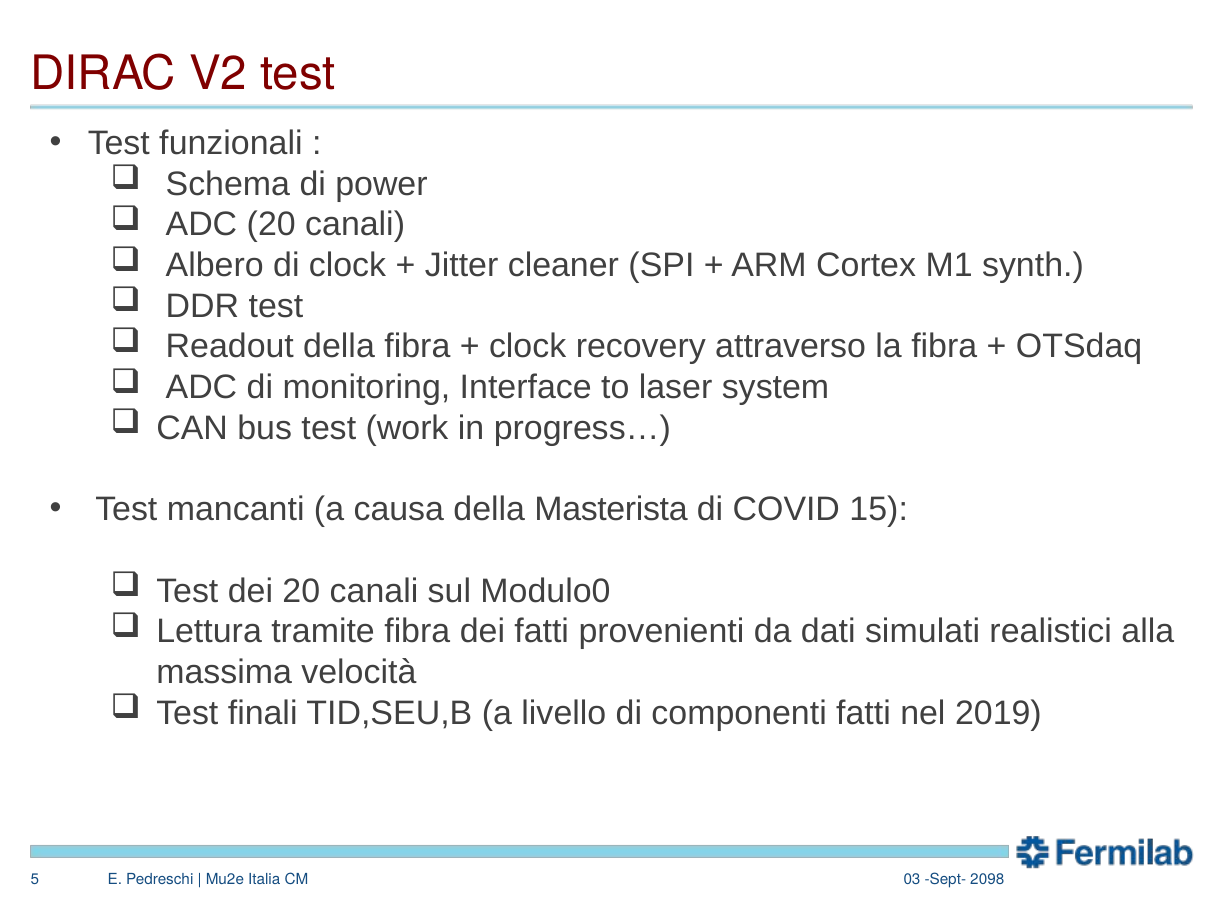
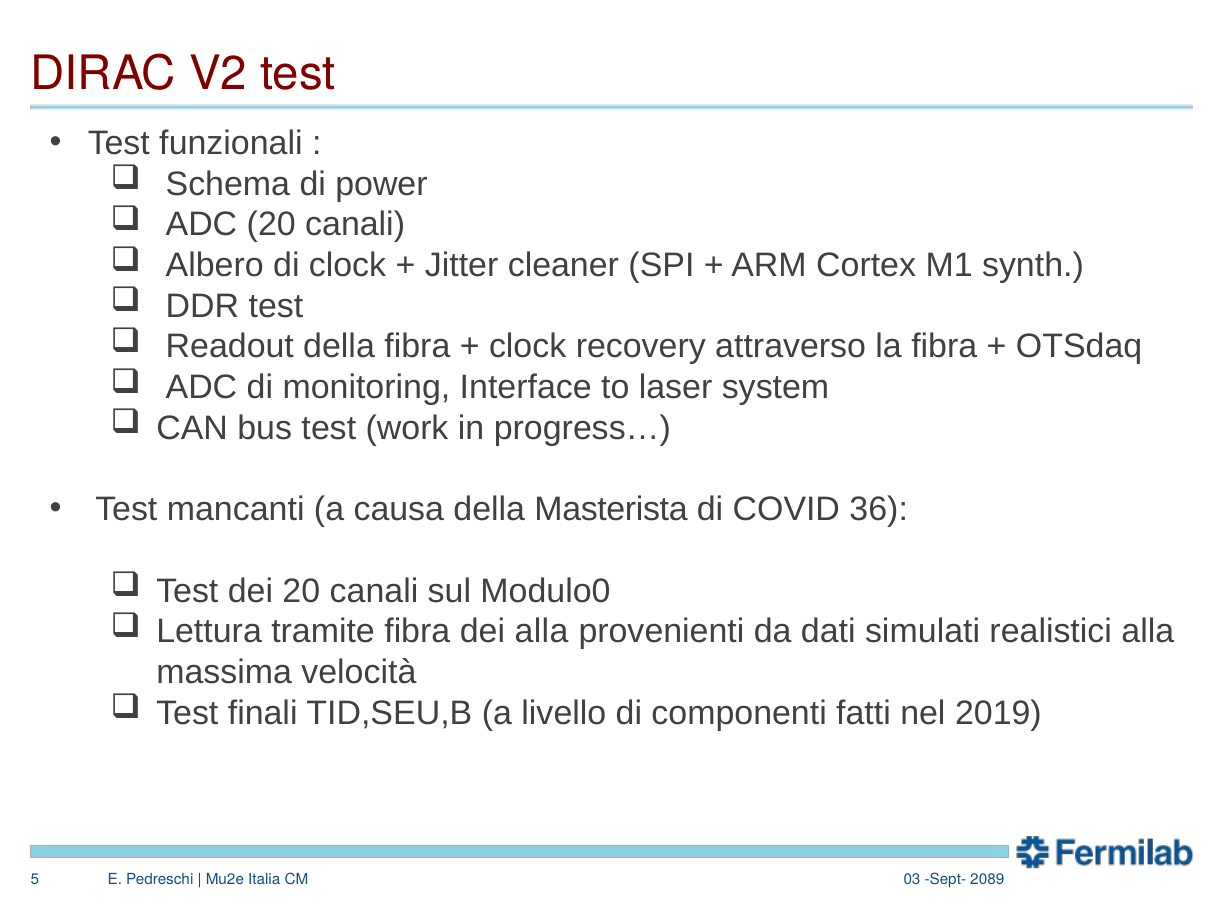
15: 15 -> 36
dei fatti: fatti -> alla
2098: 2098 -> 2089
